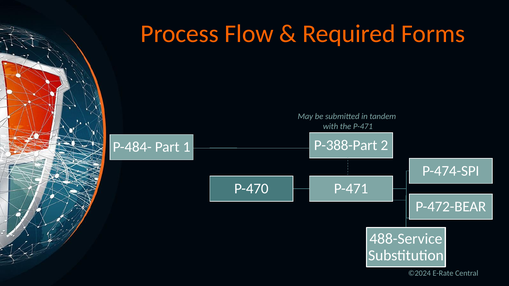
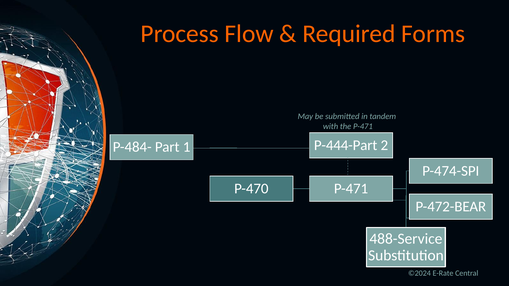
P-388-Part: P-388-Part -> P-444-Part
